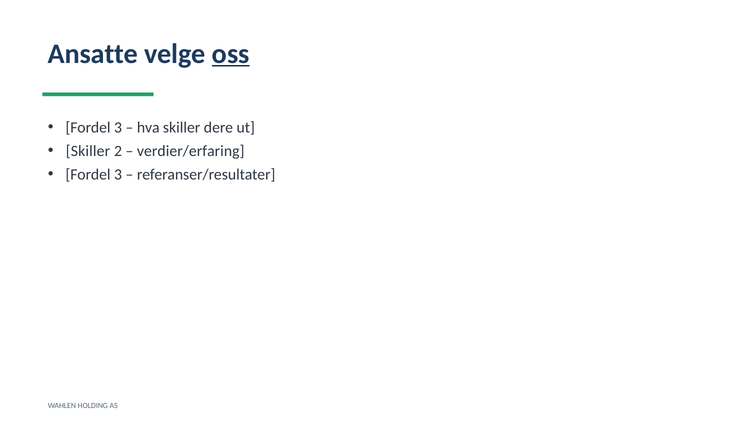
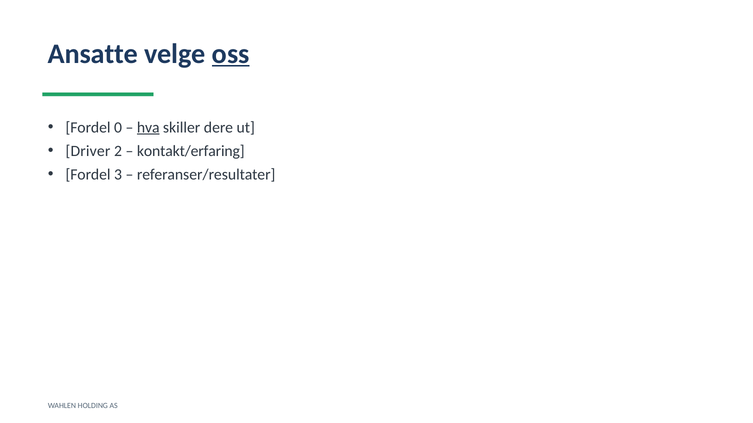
3 at (118, 128): 3 -> 0
hva underline: none -> present
Skiller at (88, 151): Skiller -> Driver
verdier/erfaring: verdier/erfaring -> kontakt/erfaring
